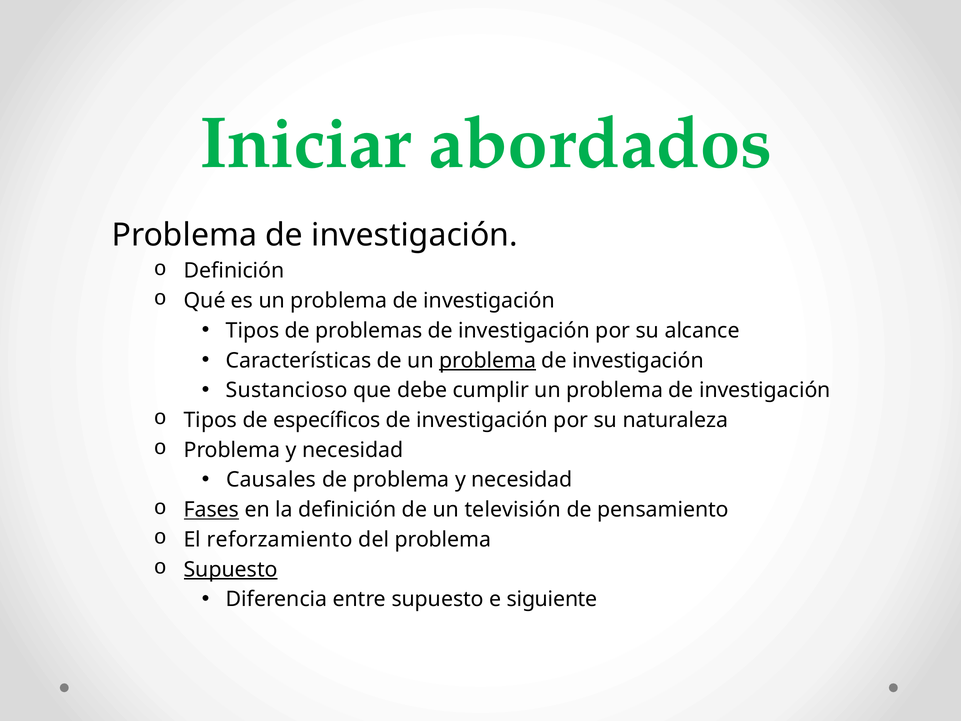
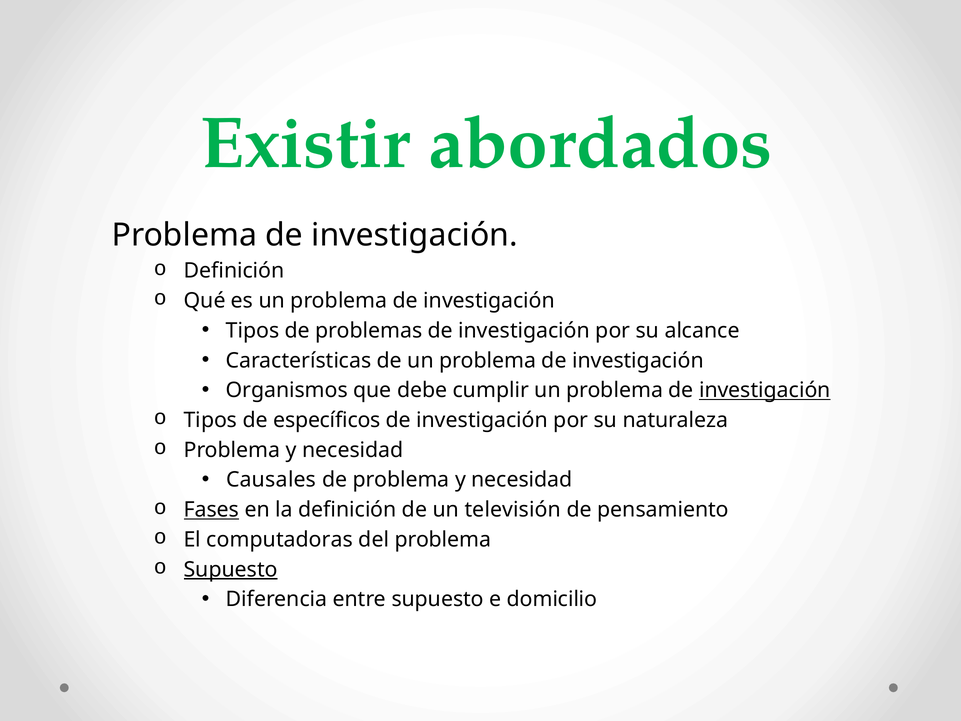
Iniciar: Iniciar -> Existir
problema at (488, 360) underline: present -> none
Sustancioso: Sustancioso -> Organismos
investigación at (765, 390) underline: none -> present
reforzamiento: reforzamiento -> computadoras
siguiente: siguiente -> domicilio
